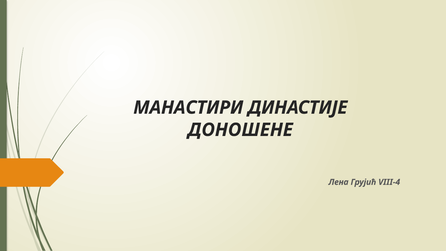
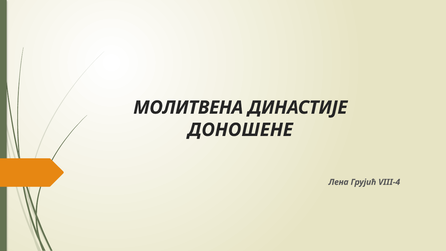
МАНАСТИРИ: МАНАСТИРИ -> МОЛИТВЕНА
